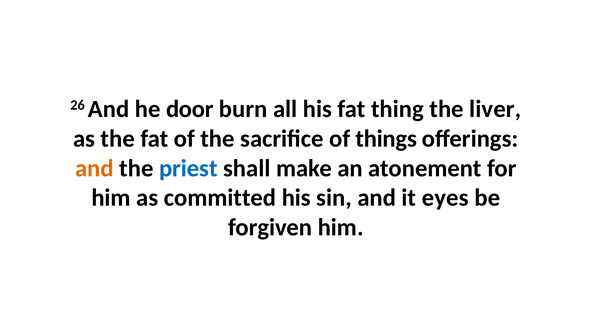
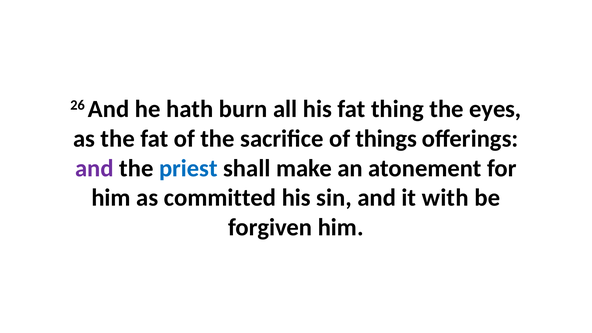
door: door -> hath
liver: liver -> eyes
and at (94, 168) colour: orange -> purple
eyes: eyes -> with
